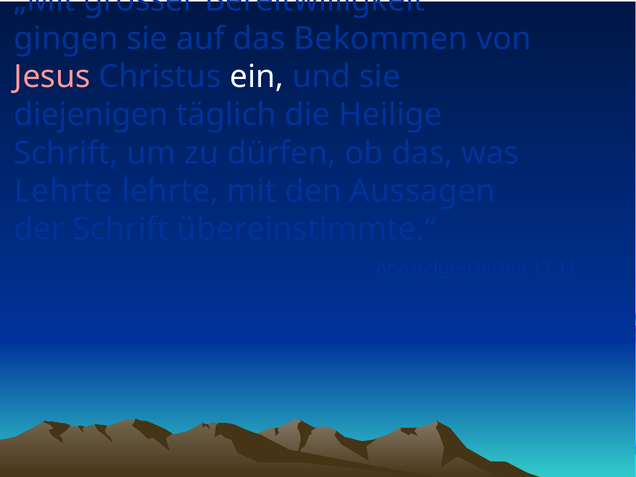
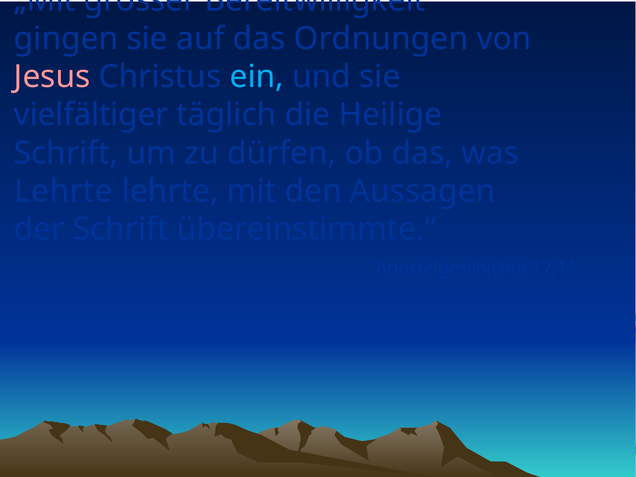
Bekommen: Bekommen -> Ordnungen
ein colour: white -> light blue
diejenigen: diejenigen -> vielfältiger
